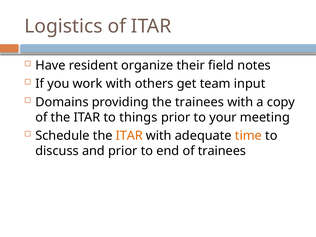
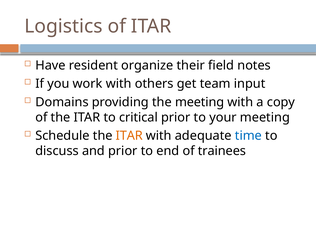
the trainees: trainees -> meeting
things: things -> critical
time colour: orange -> blue
